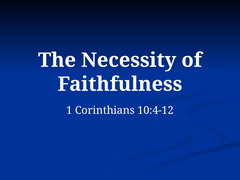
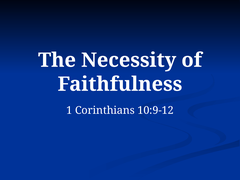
10:4-12: 10:4-12 -> 10:9-12
